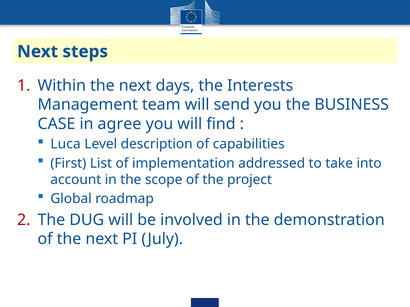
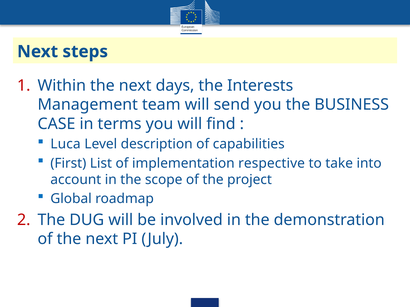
agree: agree -> terms
addressed: addressed -> respective
